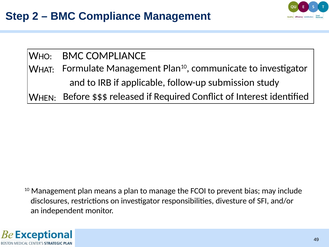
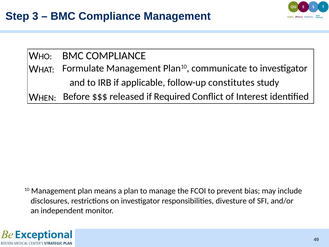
2: 2 -> 3
submission: submission -> constitutes
